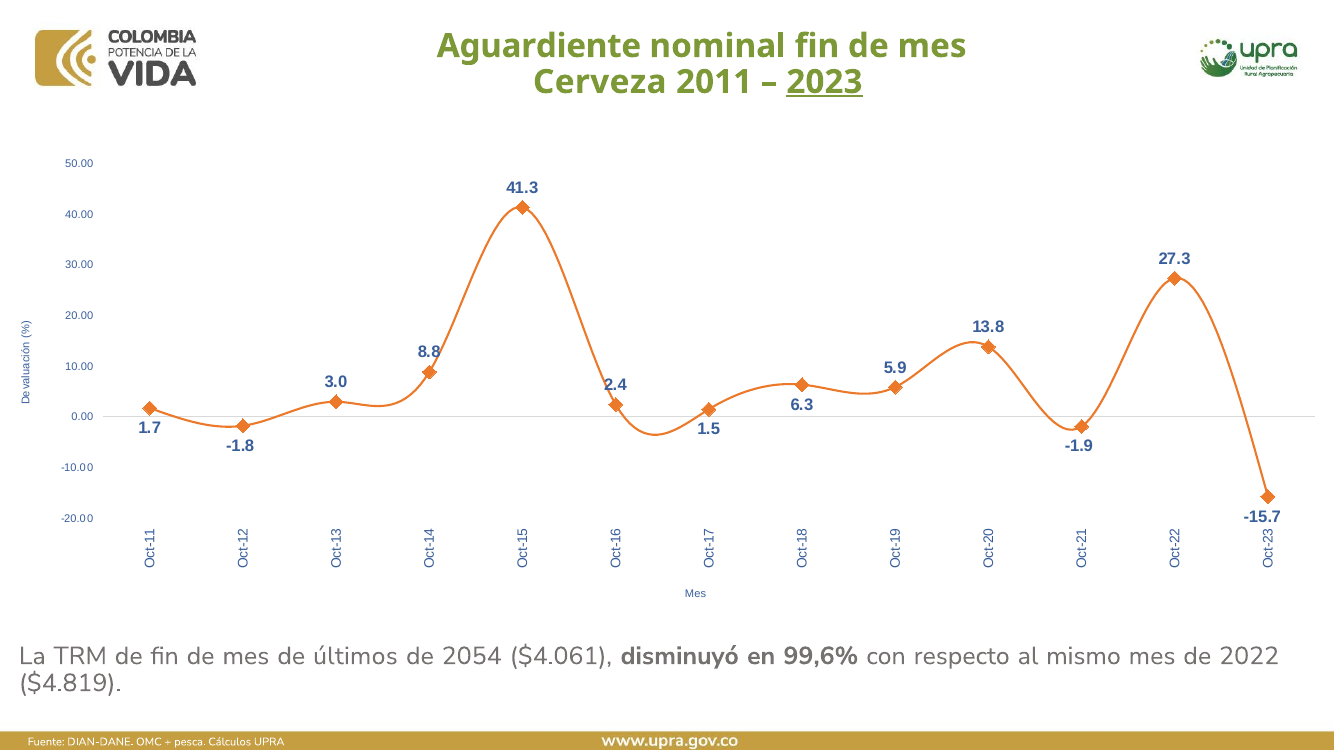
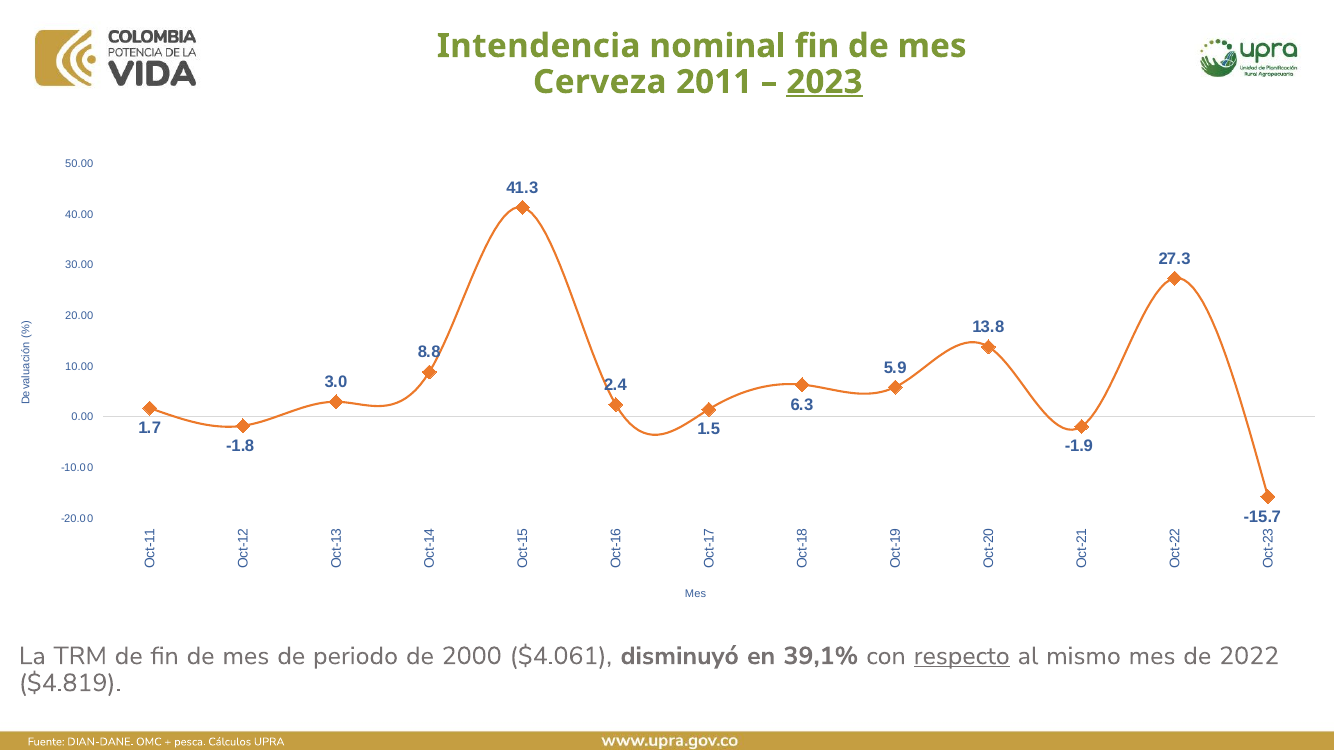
Aguardiente: Aguardiente -> Intendencia
últimos: últimos -> periodo
2054: 2054 -> 2000
99,6%: 99,6% -> 39,1%
respecto underline: none -> present
